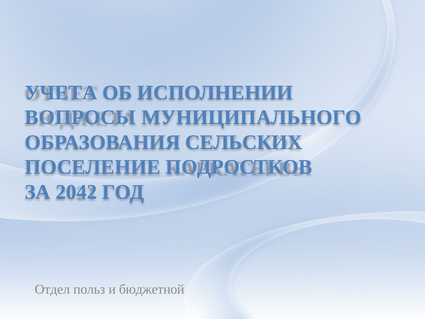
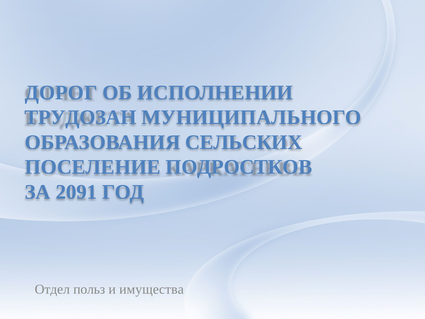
УЧЕТА: УЧЕТА -> ДОРОГ
ВОПРОСЫ: ВОПРОСЫ -> ТРУДОЗАН
2042: 2042 -> 2091
бюджетной: бюджетной -> имущества
